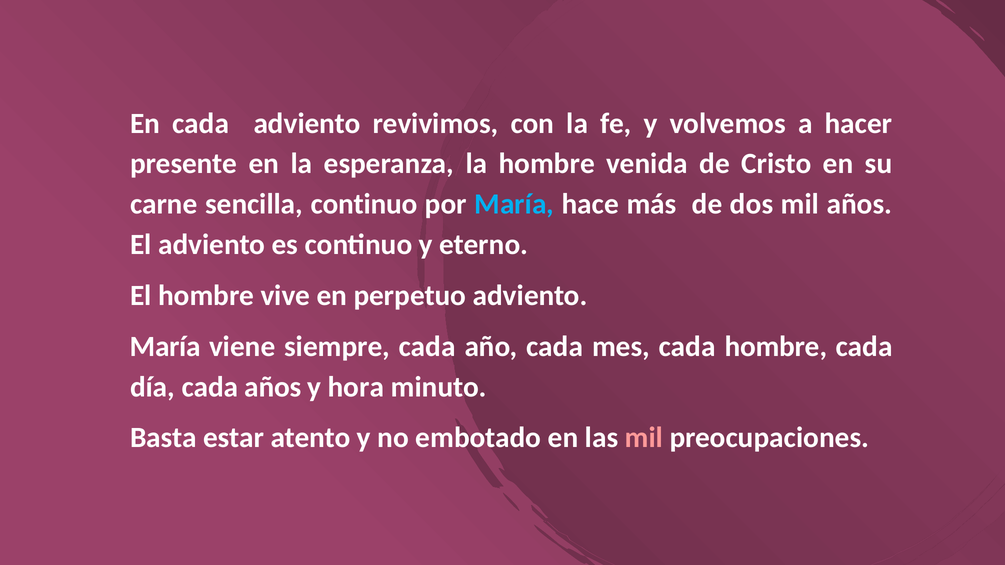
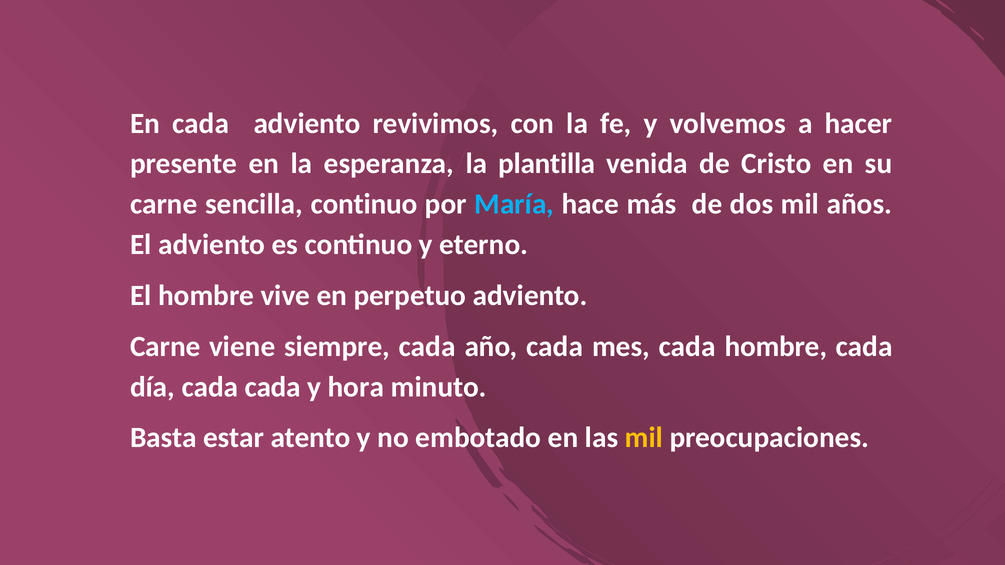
la hombre: hombre -> plantilla
María at (165, 347): María -> Carne
cada años: años -> cada
mil at (644, 438) colour: pink -> yellow
